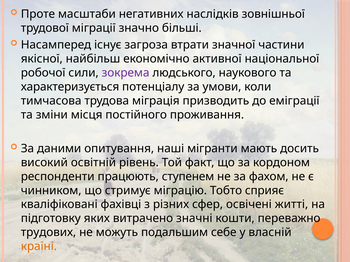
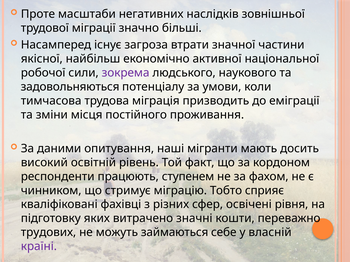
характеризується: характеризується -> задовольняються
житті: житті -> рівня
подальшим: подальшим -> займаються
країні colour: orange -> purple
